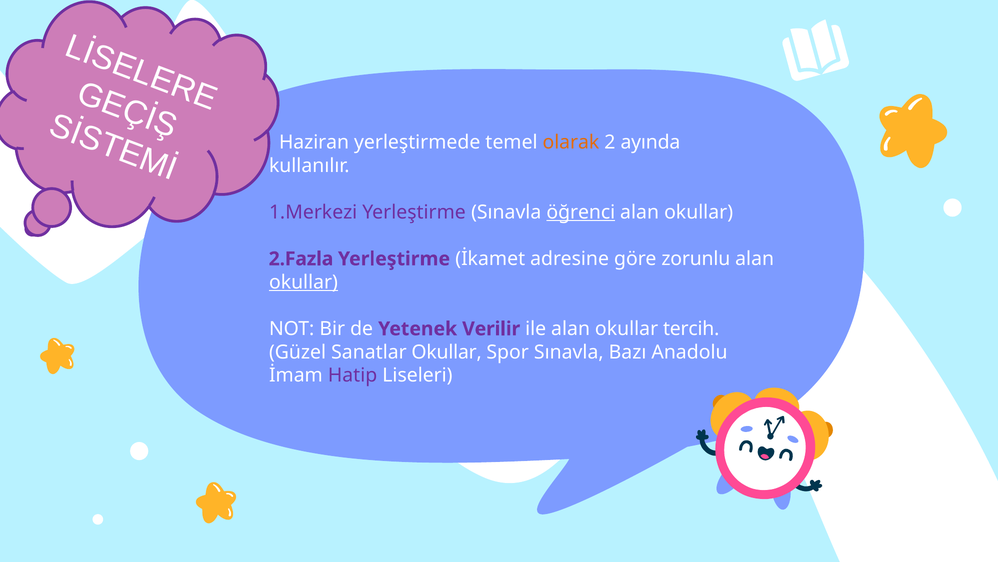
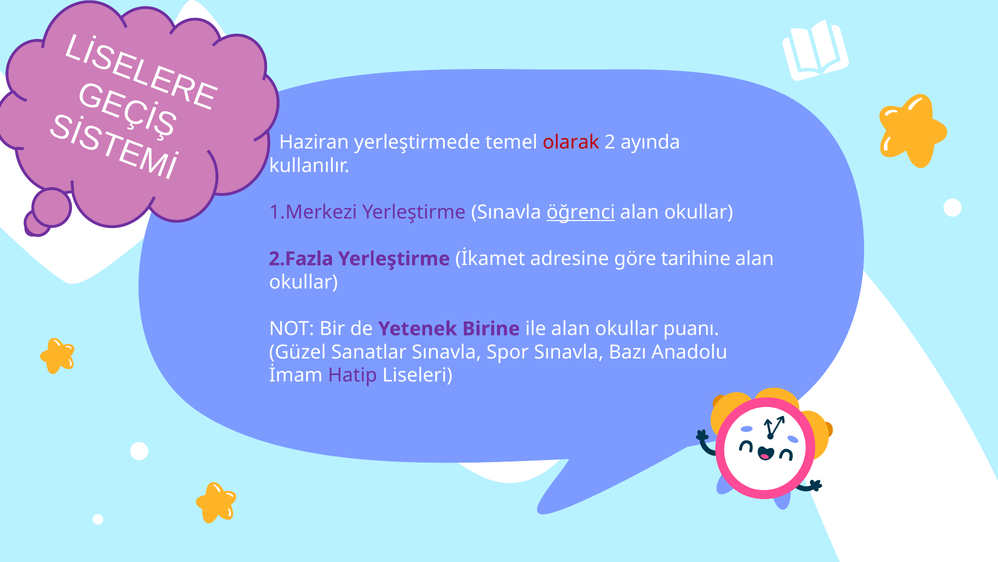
olarak colour: orange -> red
zorunlu: zorunlu -> tarihine
okullar at (303, 282) underline: present -> none
Verilir: Verilir -> Birine
tercih: tercih -> puanı
Sanatlar Okullar: Okullar -> Sınavla
